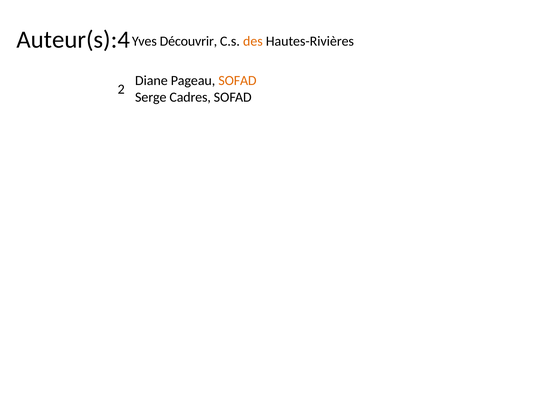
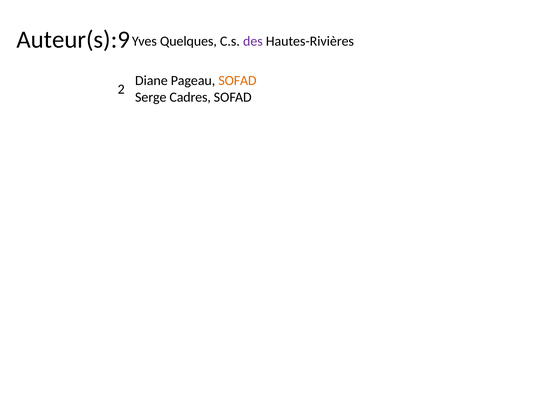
Auteur(s):4: Auteur(s):4 -> Auteur(s):9
Découvrir: Découvrir -> Quelques
des colour: orange -> purple
